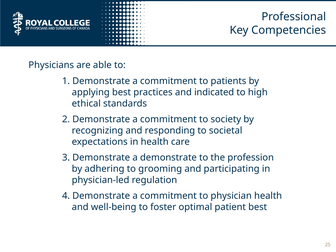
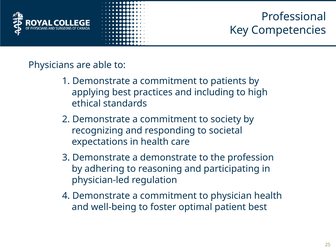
indicated: indicated -> including
grooming: grooming -> reasoning
